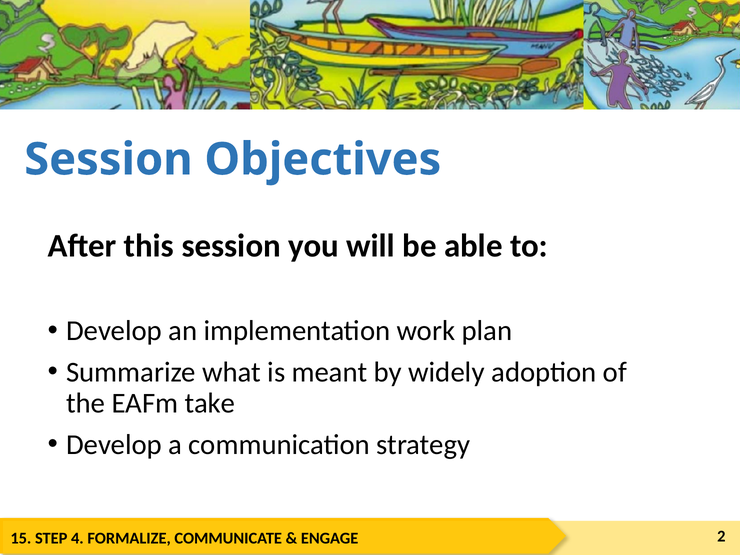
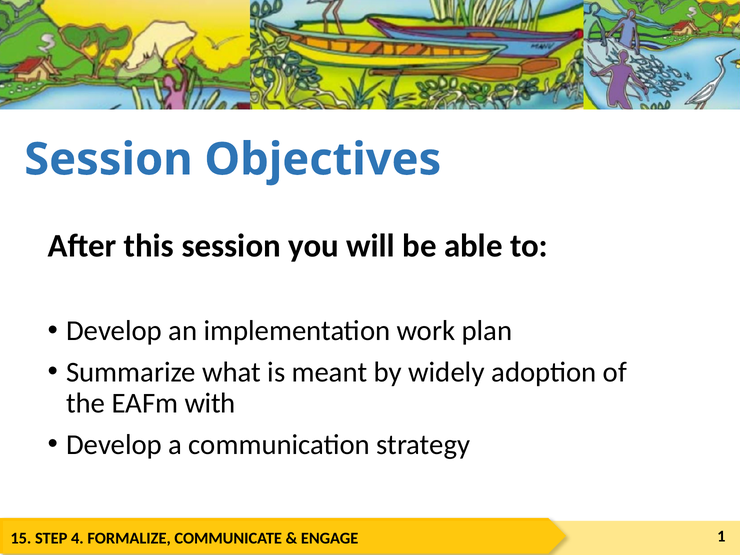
take: take -> with
2: 2 -> 1
